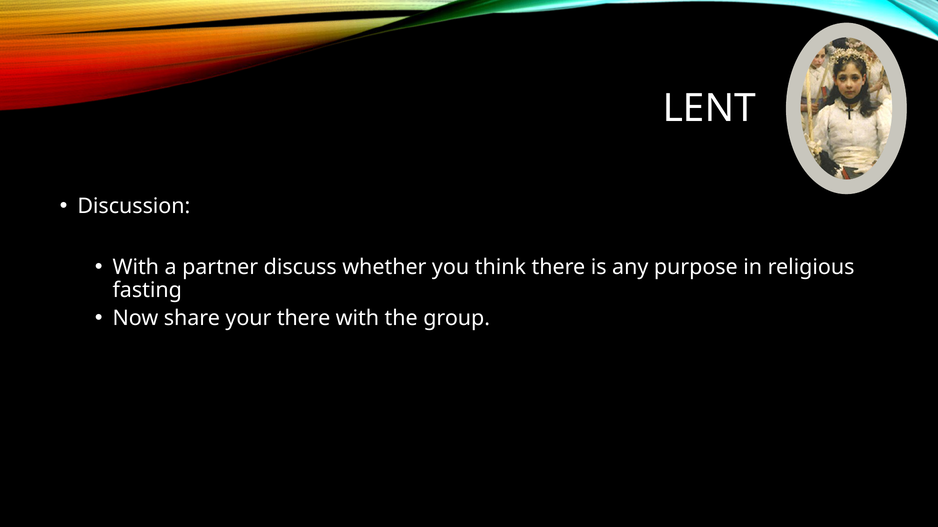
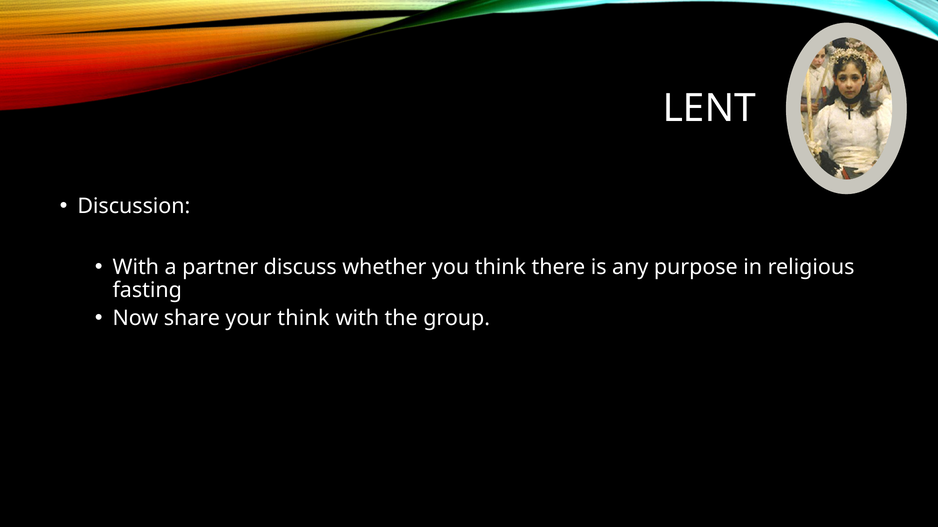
your there: there -> think
